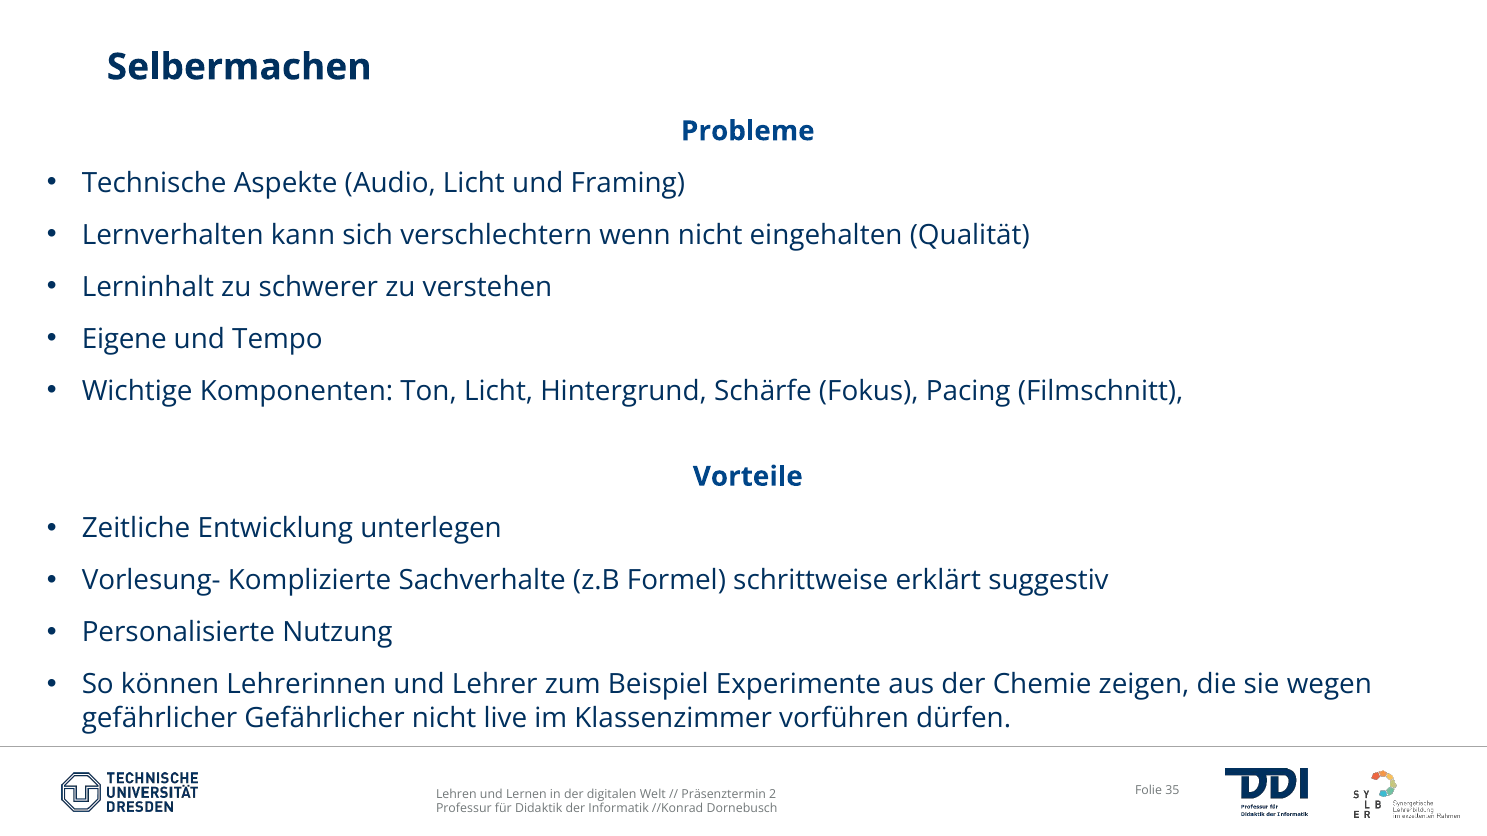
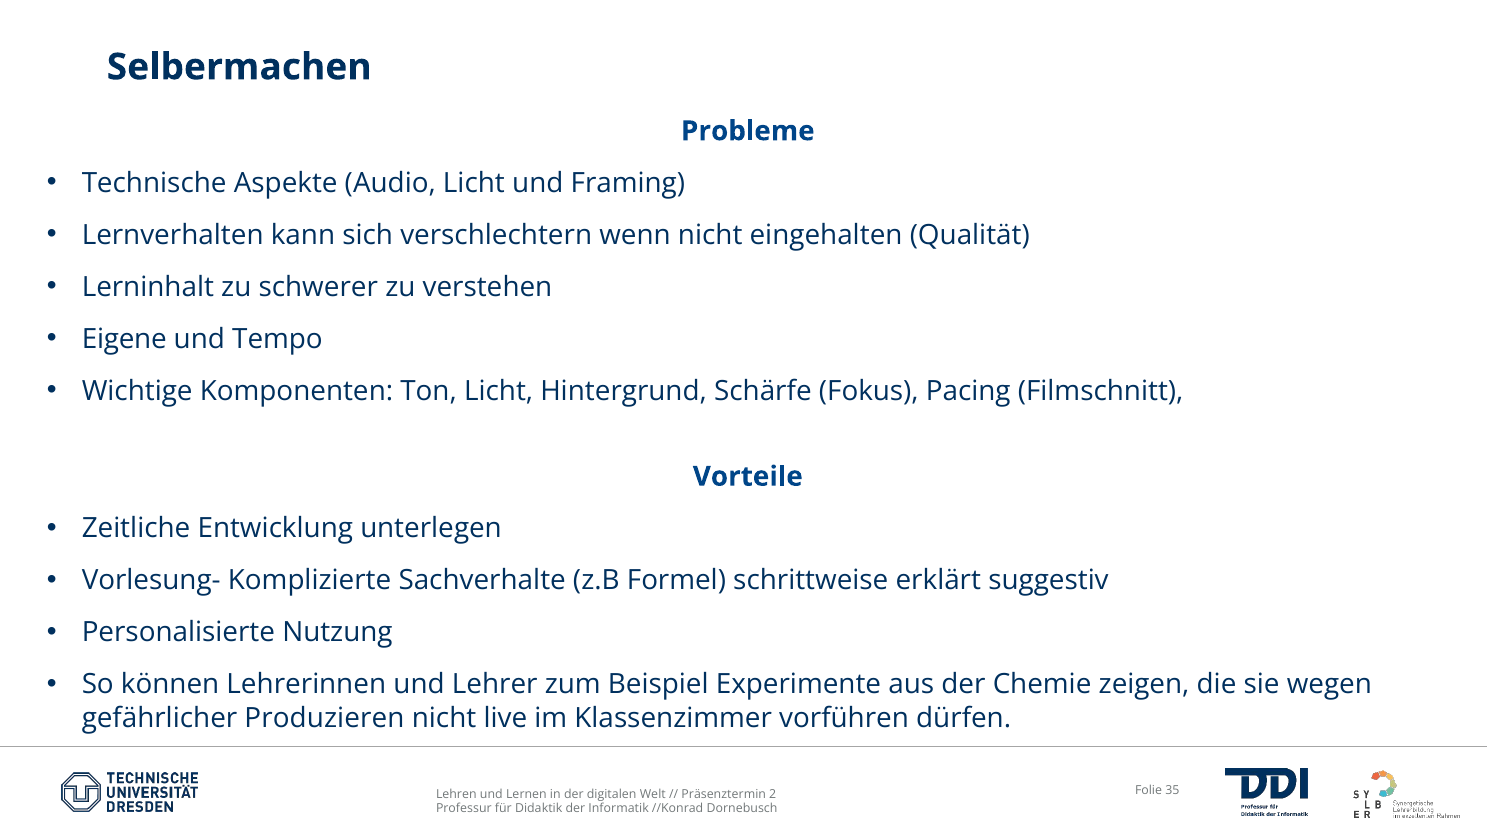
gefährlicher Gefährlicher: Gefährlicher -> Produzieren
